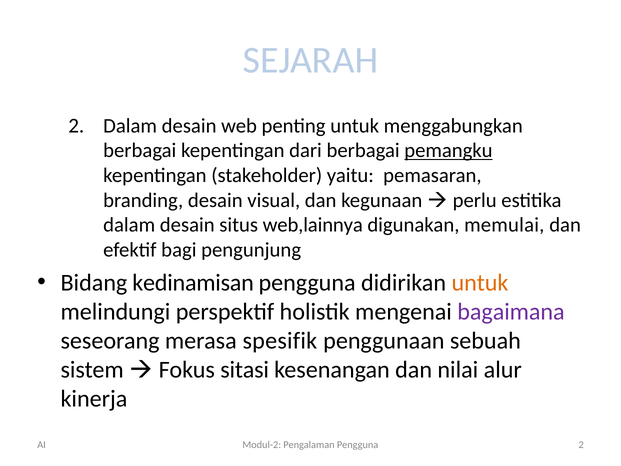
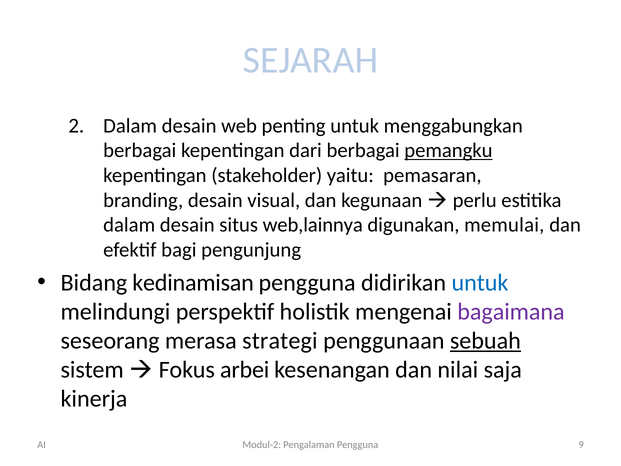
untuk at (480, 283) colour: orange -> blue
spesifik: spesifik -> strategi
sebuah underline: none -> present
sitasi: sitasi -> arbei
alur: alur -> saja
Pengguna 2: 2 -> 9
